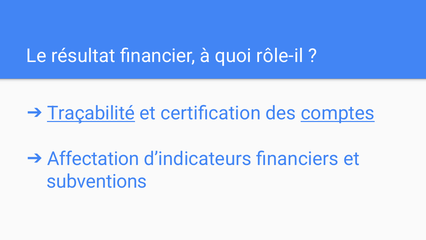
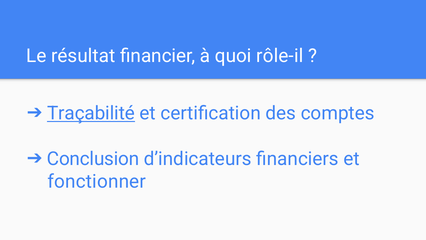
comptes underline: present -> none
Affectation: Affectation -> Conclusion
subventions: subventions -> fonctionner
